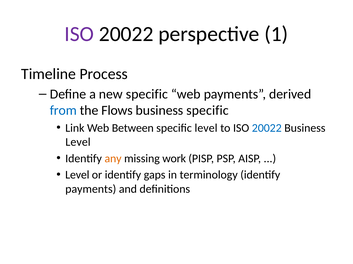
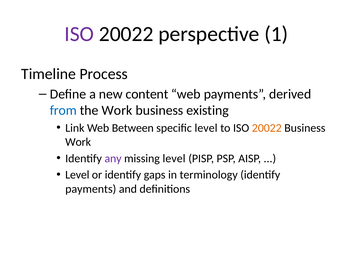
new specific: specific -> content
the Flows: Flows -> Work
business specific: specific -> existing
20022 at (267, 128) colour: blue -> orange
Level at (78, 142): Level -> Work
any colour: orange -> purple
missing work: work -> level
